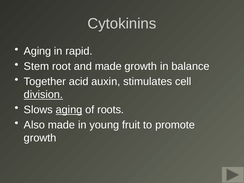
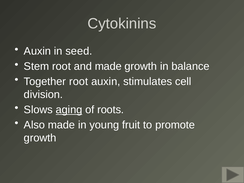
Aging at (37, 51): Aging -> Auxin
rapid: rapid -> seed
Together acid: acid -> root
division underline: present -> none
